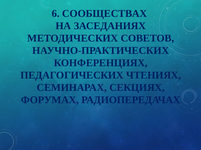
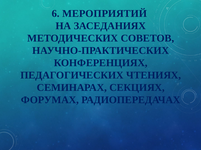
СООБЩЕСТВАХ: СООБЩЕСТВАХ -> МЕРОПРИЯТИЙ
